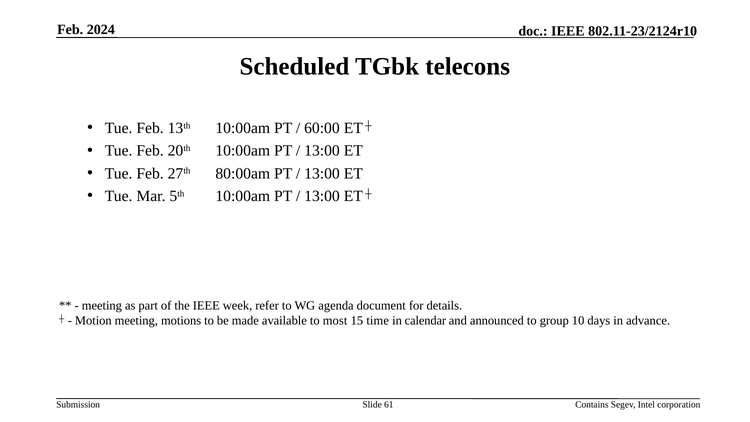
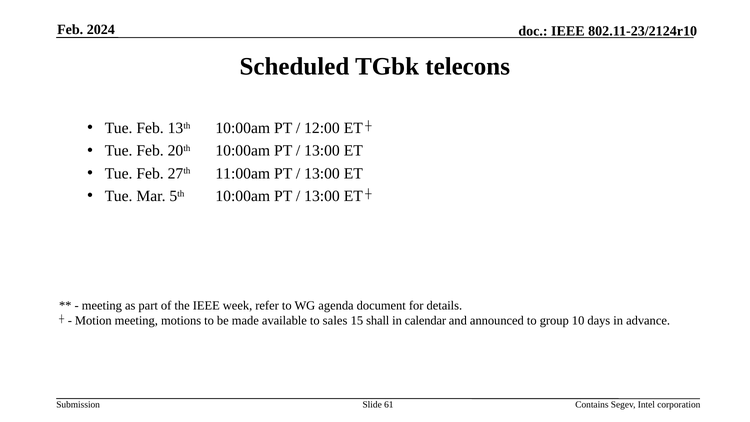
60:00: 60:00 -> 12:00
80:00am: 80:00am -> 11:00am
most: most -> sales
time: time -> shall
